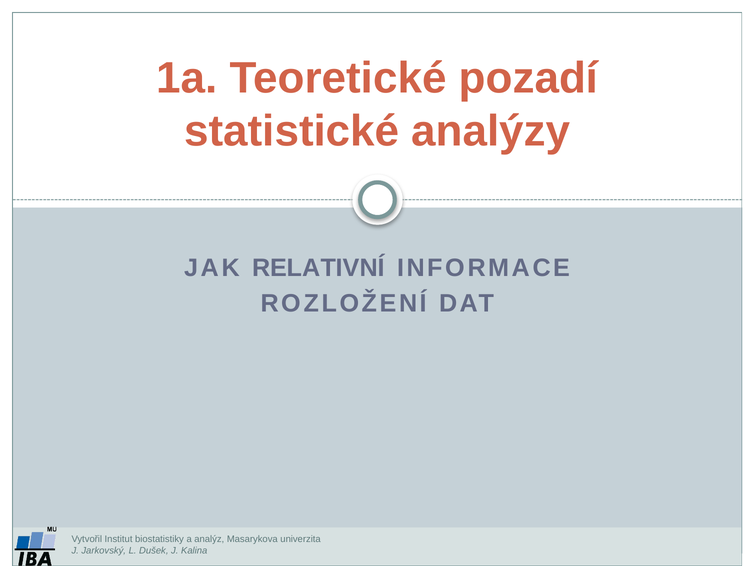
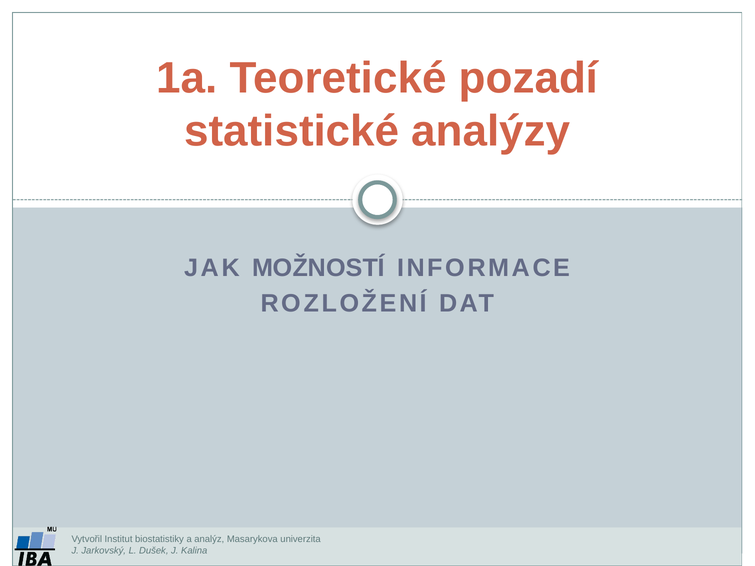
RELATIVNÍ: RELATIVNÍ -> MOŽNOSTÍ
